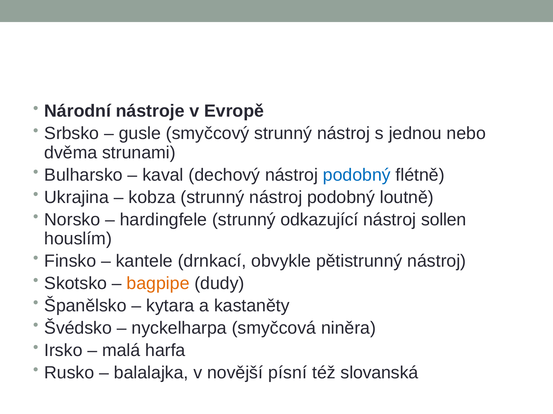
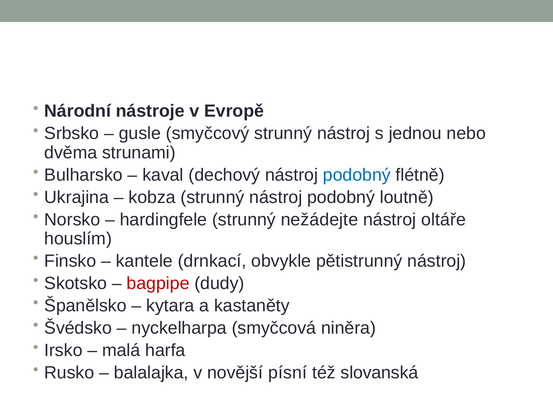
odkazující: odkazující -> nežádejte
sollen: sollen -> oltáře
bagpipe colour: orange -> red
